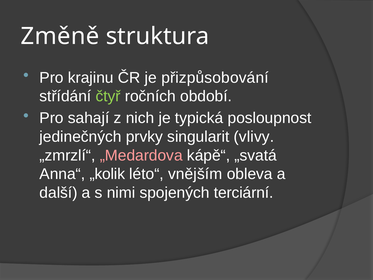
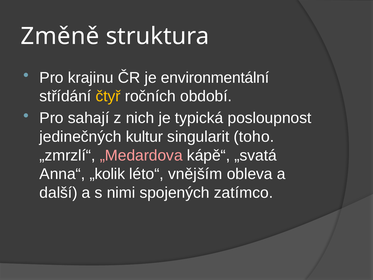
přizpůsobování: přizpůsobování -> environmentální
čtyř colour: light green -> yellow
prvky: prvky -> kultur
vlivy: vlivy -> toho
terciární: terciární -> zatímco
